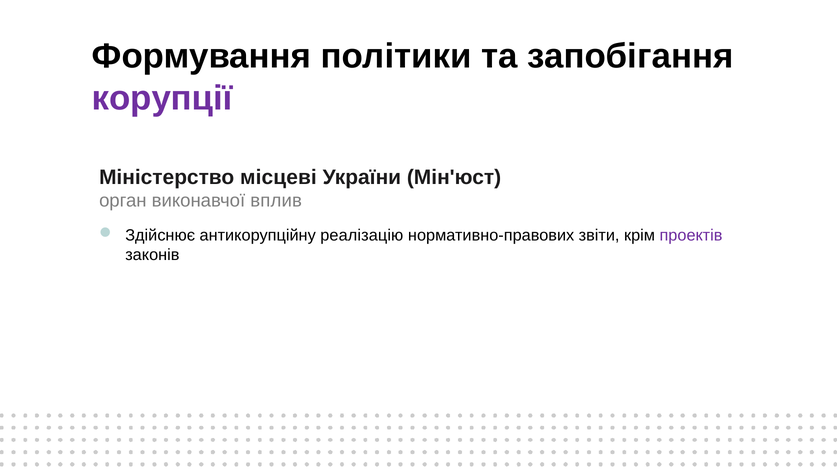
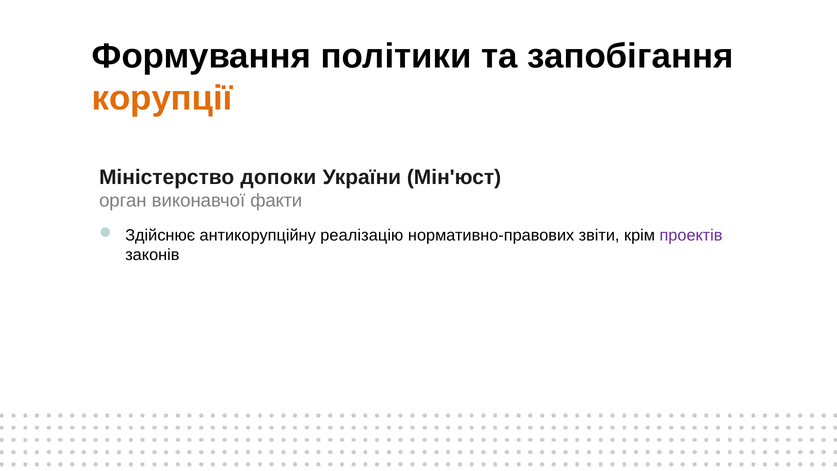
корупції colour: purple -> orange
місцеві: місцеві -> допоки
вплив: вплив -> факти
